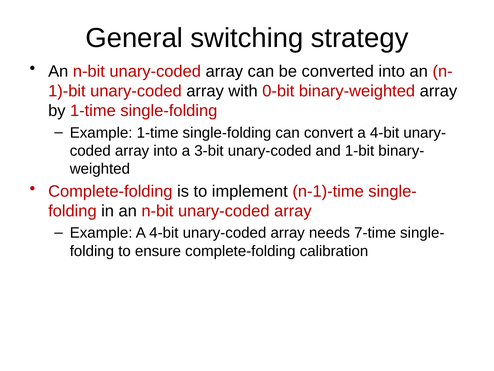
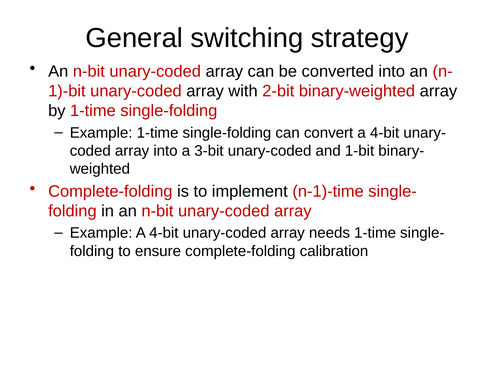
0-bit: 0-bit -> 2-bit
needs 7-time: 7-time -> 1-time
